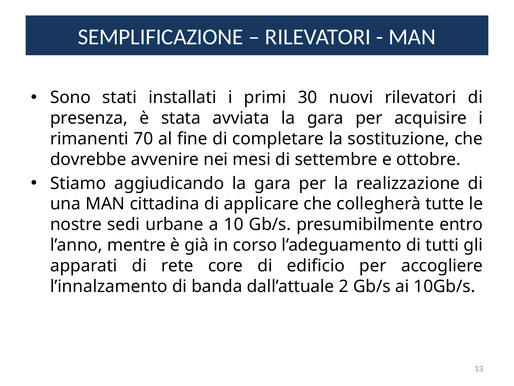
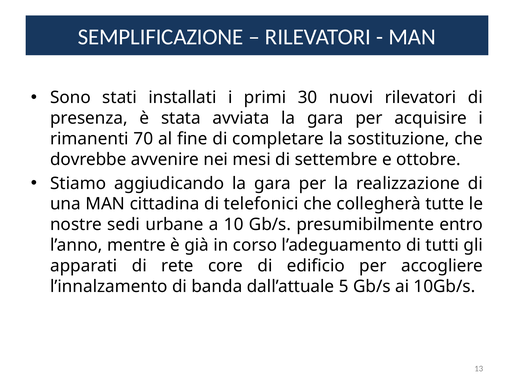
applicare: applicare -> telefonici
2: 2 -> 5
